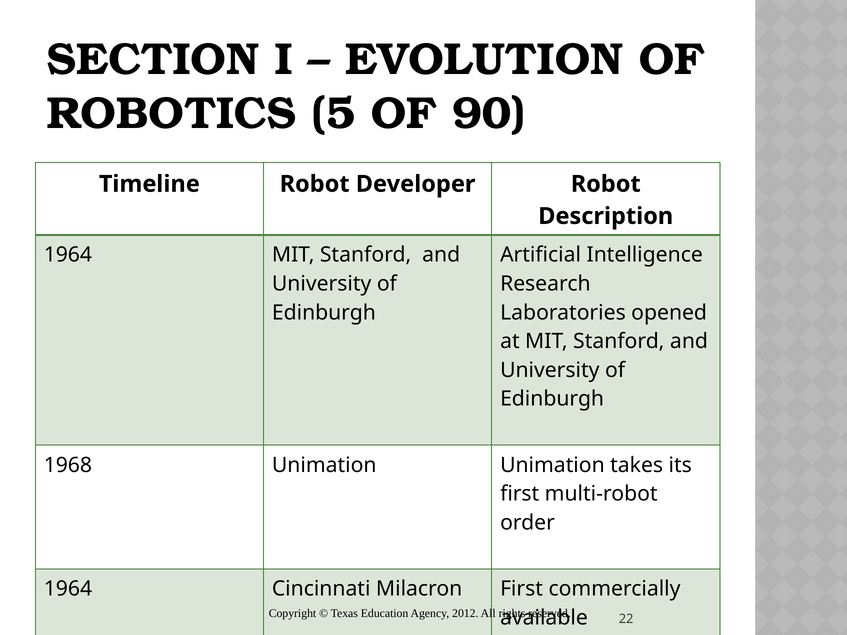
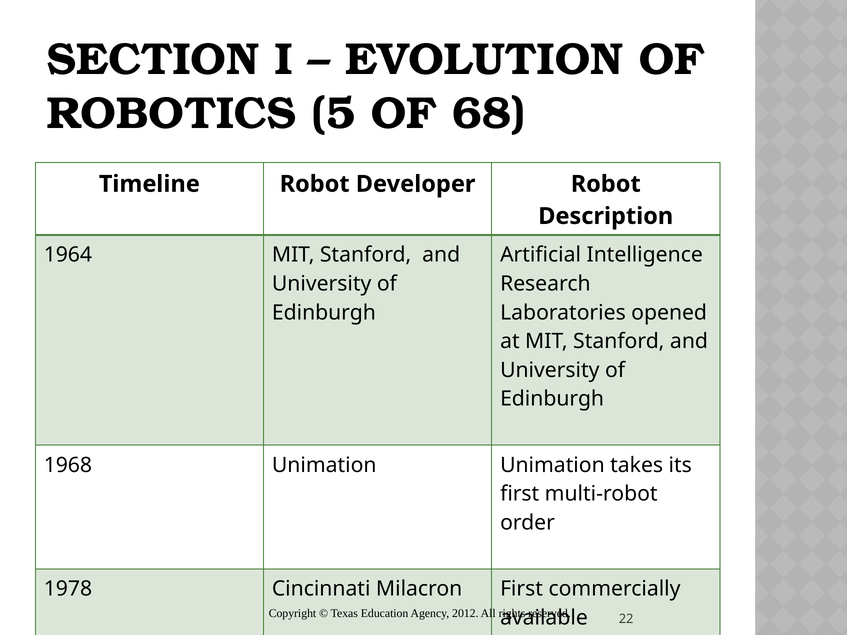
90: 90 -> 68
1964 at (68, 589): 1964 -> 1978
